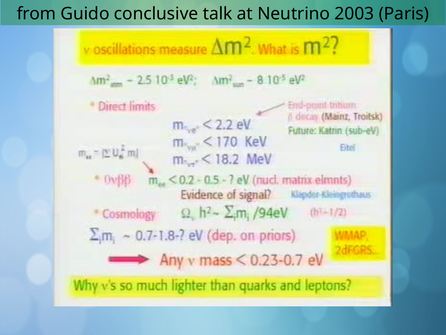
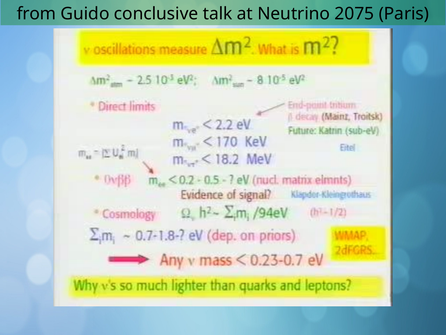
2003: 2003 -> 2075
